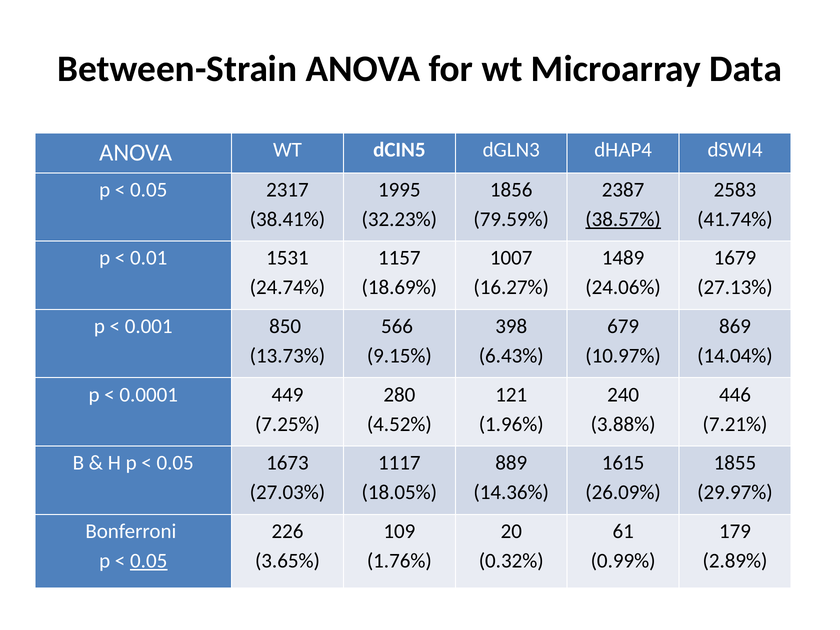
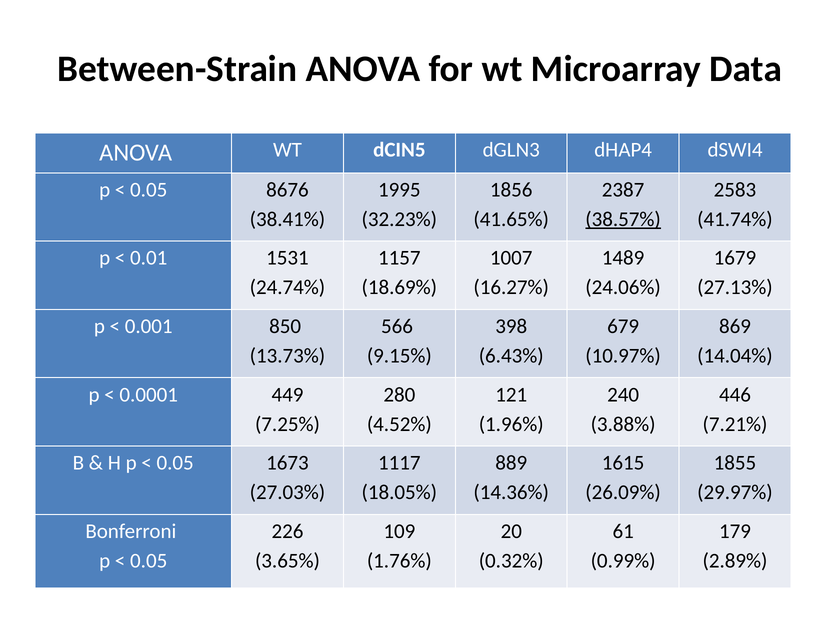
2317: 2317 -> 8676
79.59%: 79.59% -> 41.65%
0.05 at (149, 561) underline: present -> none
